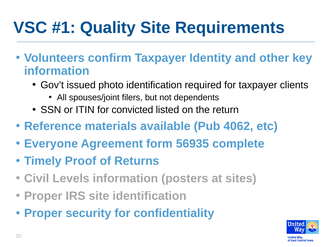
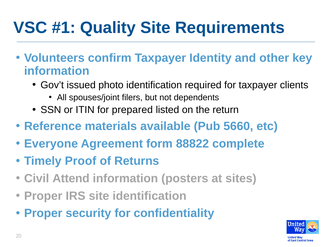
convicted: convicted -> prepared
4062: 4062 -> 5660
56935: 56935 -> 88822
Levels: Levels -> Attend
